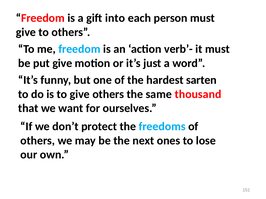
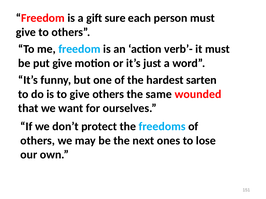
into: into -> sure
thousand: thousand -> wounded
